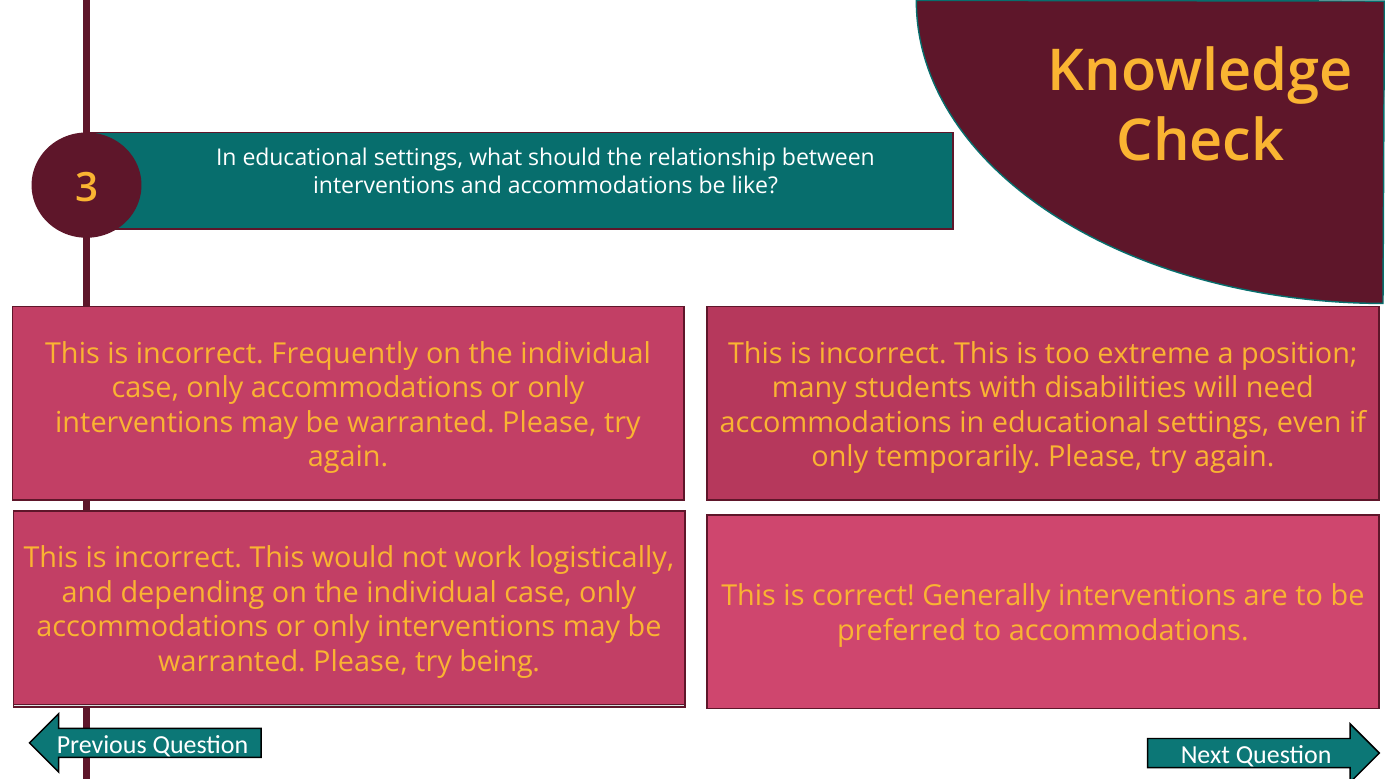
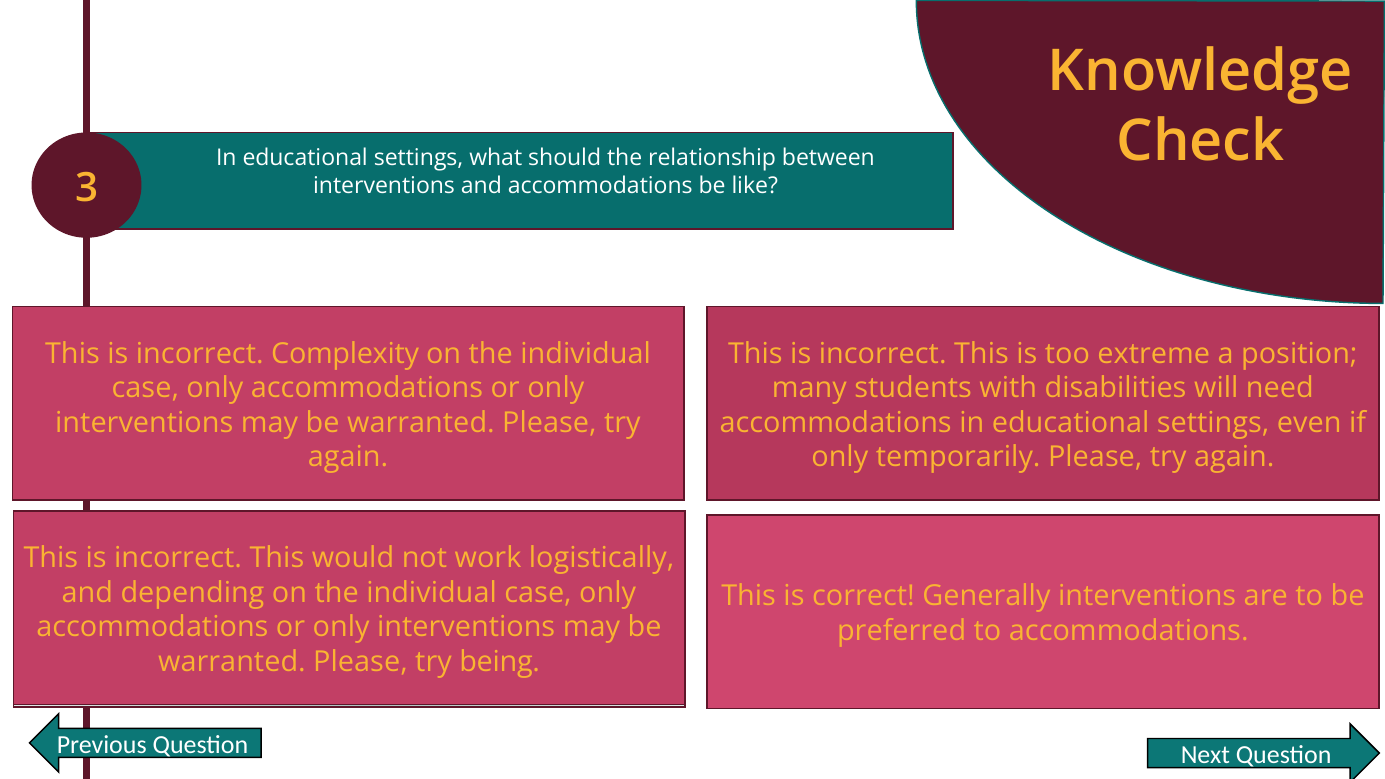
Frequently: Frequently -> Complexity
